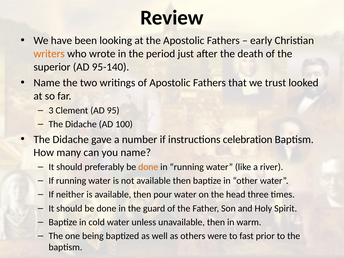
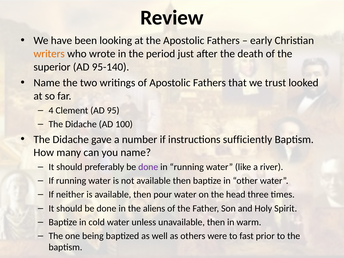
3: 3 -> 4
celebration: celebration -> sufficiently
done at (148, 167) colour: orange -> purple
guard: guard -> aliens
